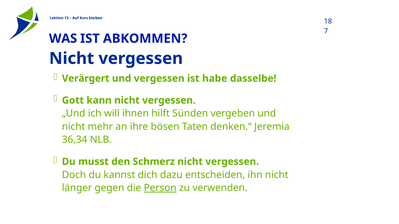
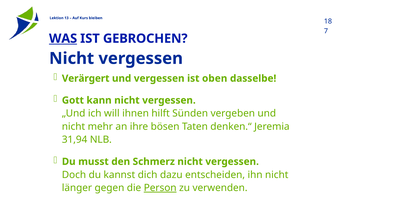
WAS underline: none -> present
ABKOMMEN: ABKOMMEN -> GEBROCHEN
habe: habe -> oben
36,34: 36,34 -> 31,94
